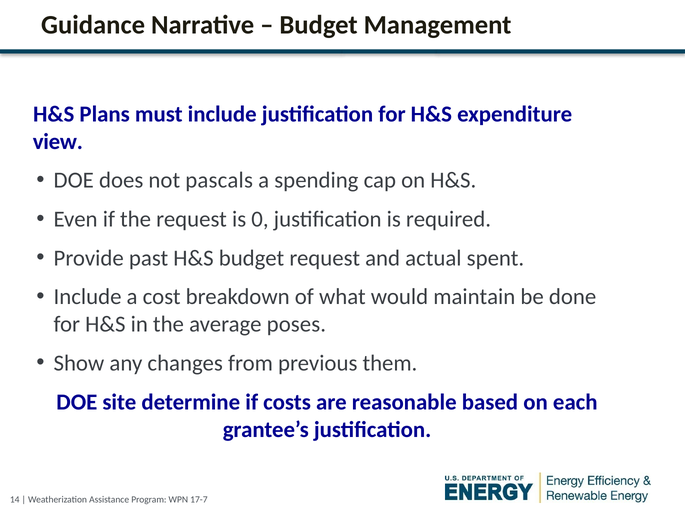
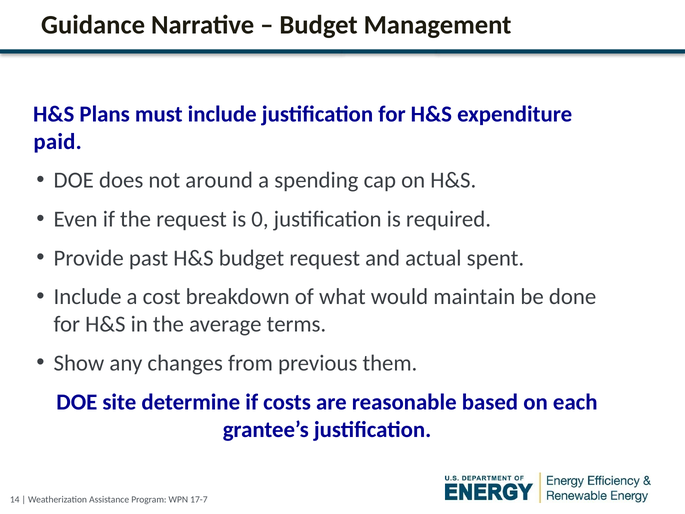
view: view -> paid
pascals: pascals -> around
poses: poses -> terms
